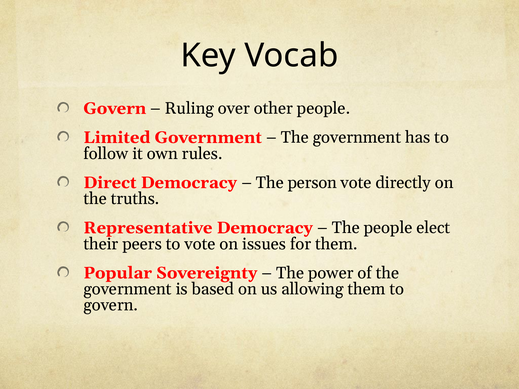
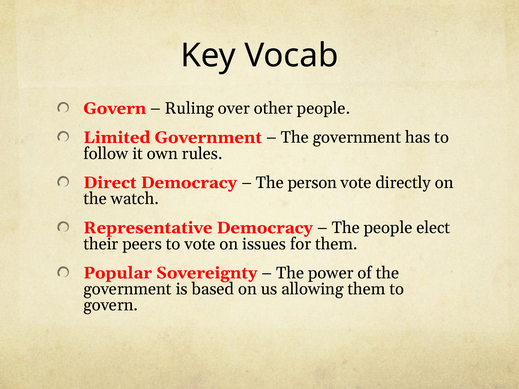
truths: truths -> watch
